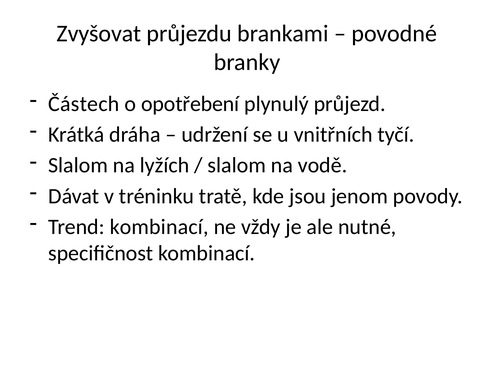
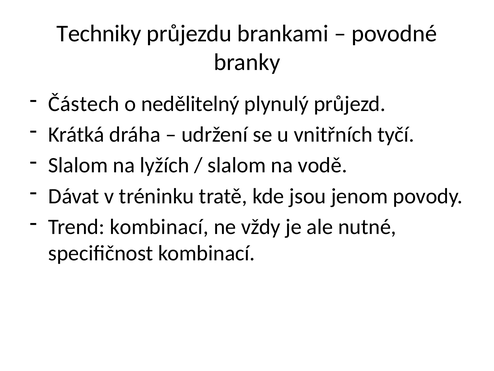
Zvyšovat: Zvyšovat -> Techniky
opotřebení: opotřebení -> nedělitelný
